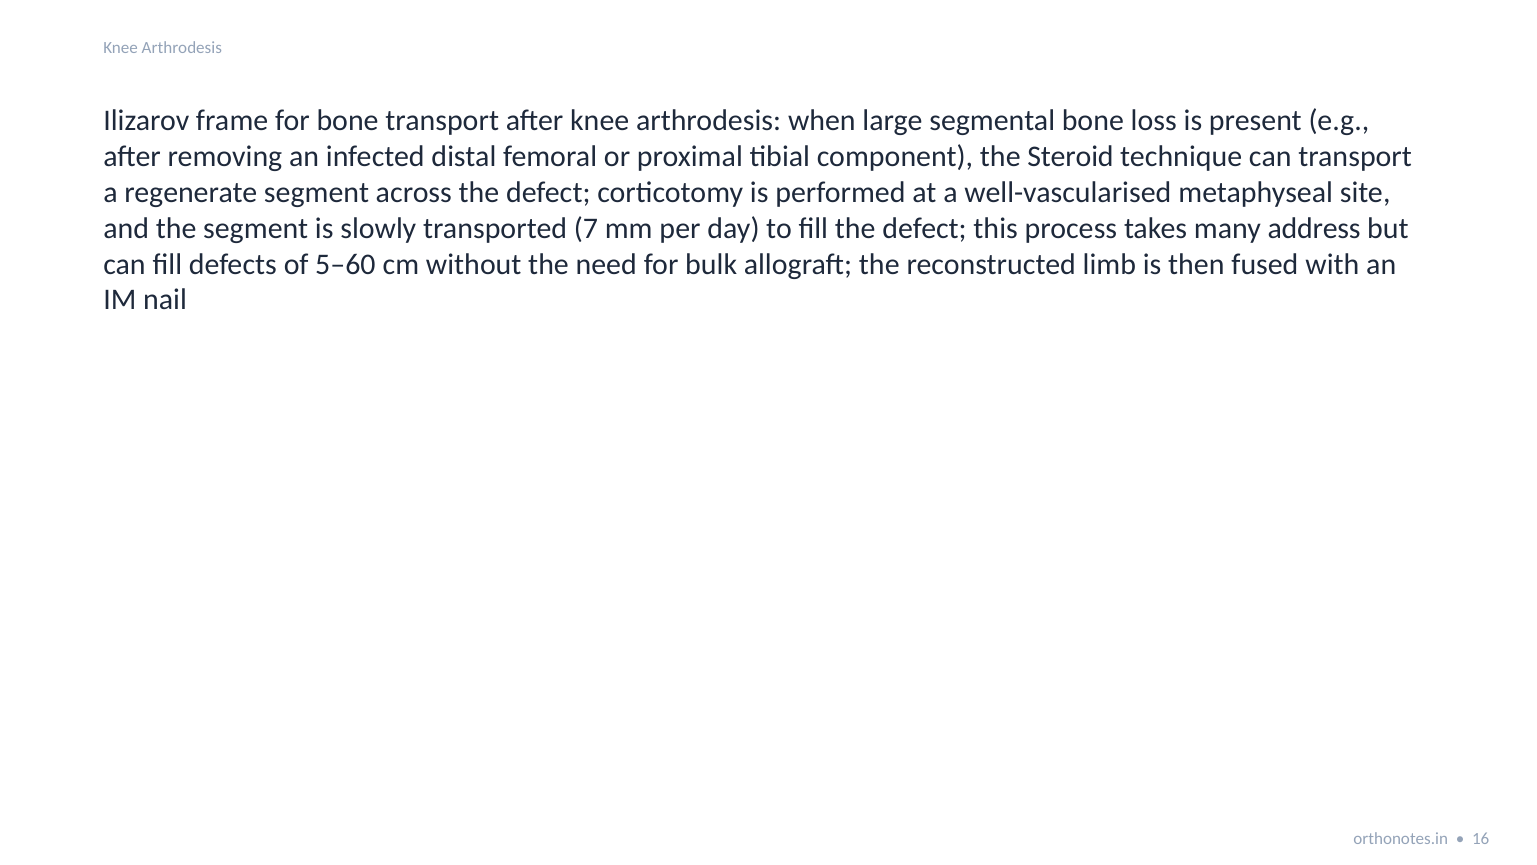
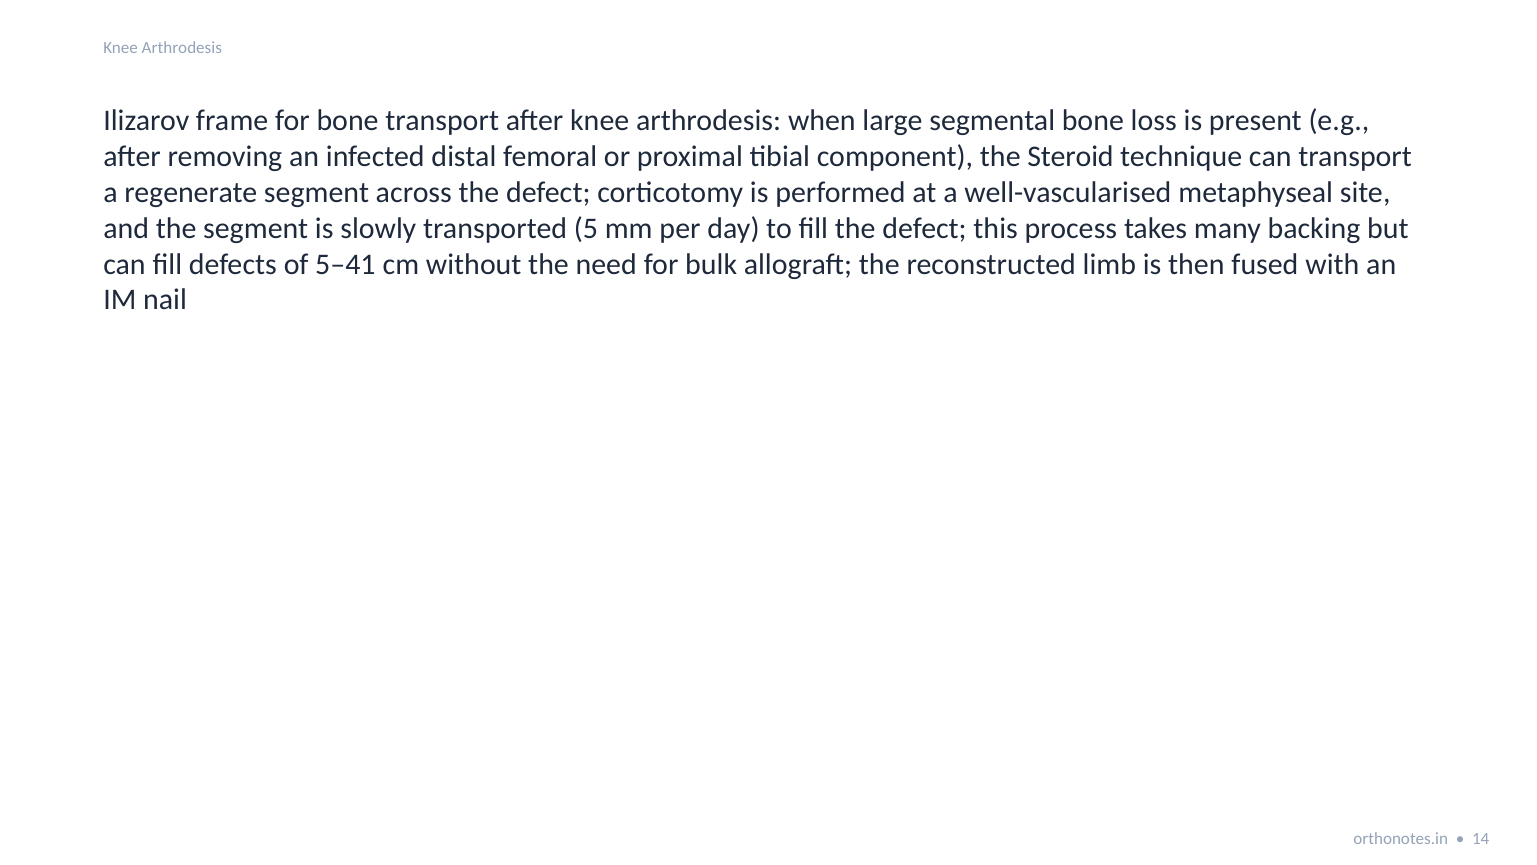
7: 7 -> 5
address: address -> backing
5–60: 5–60 -> 5–41
16: 16 -> 14
